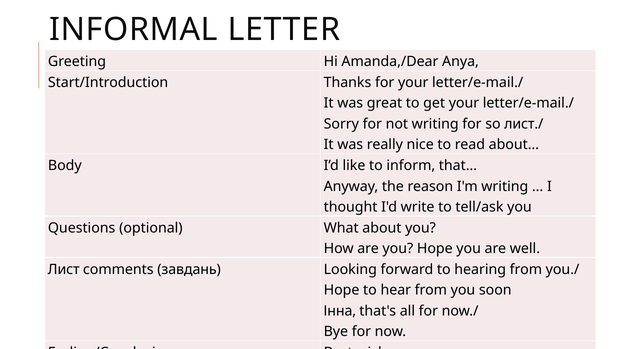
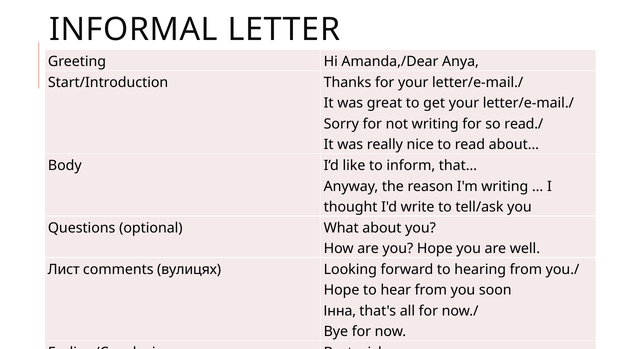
лист./: лист./ -> read./
завдань: завдань -> вулицях
